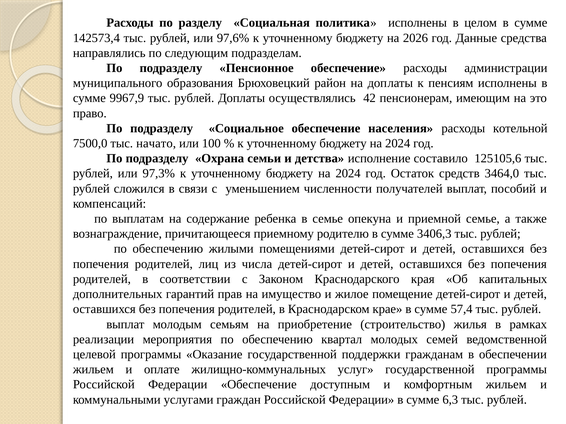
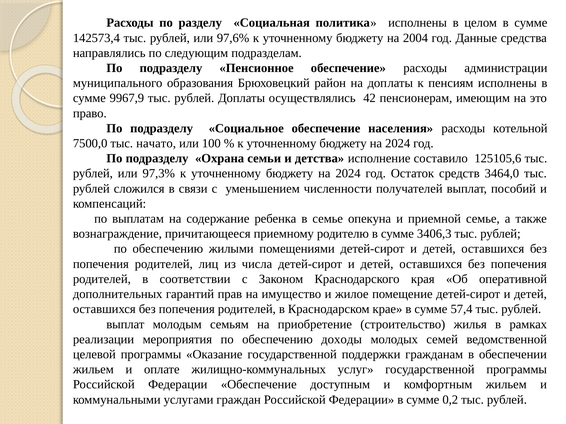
2026: 2026 -> 2004
капитальных: капитальных -> оперативной
квартал: квартал -> доходы
6,3: 6,3 -> 0,2
